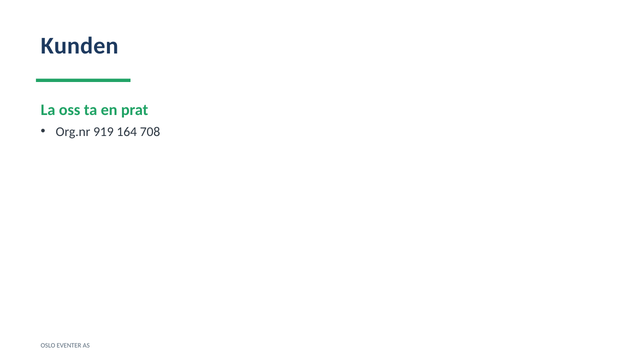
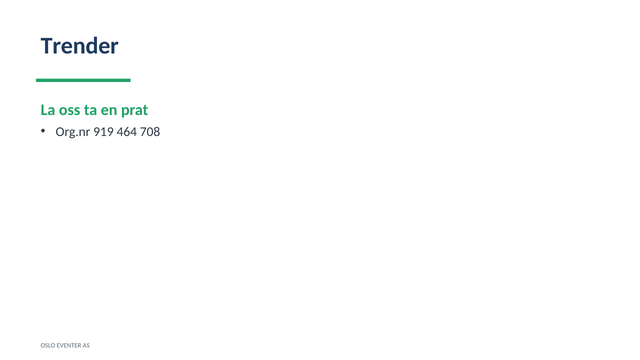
Kunden: Kunden -> Trender
164: 164 -> 464
